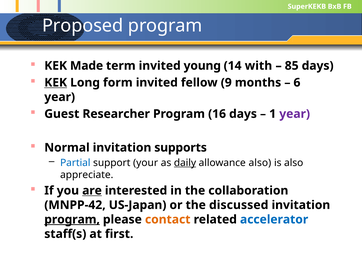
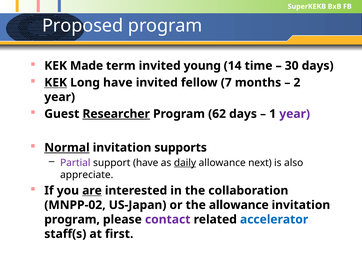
with: with -> time
85: 85 -> 30
Long form: form -> have
9: 9 -> 7
6: 6 -> 2
Researcher underline: none -> present
16: 16 -> 62
Normal underline: none -> present
Partial colour: blue -> purple
support your: your -> have
allowance also: also -> next
MNPP-42: MNPP-42 -> MNPP-02
the discussed: discussed -> allowance
program at (72, 220) underline: present -> none
contact colour: orange -> purple
